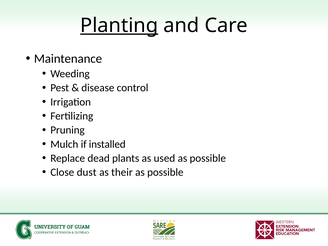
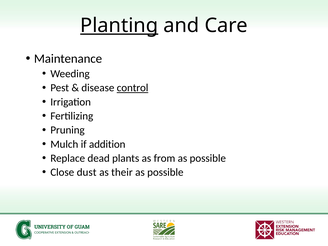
control underline: none -> present
installed: installed -> addition
used: used -> from
